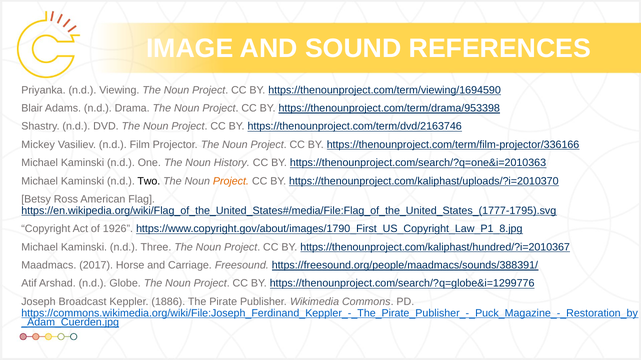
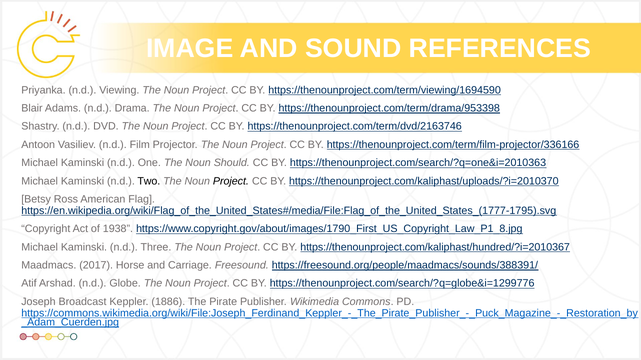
Mickey: Mickey -> Antoon
History: History -> Should
Project at (231, 181) colour: orange -> black
1926: 1926 -> 1938
